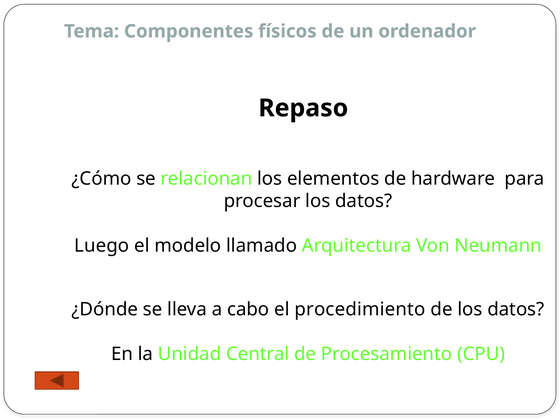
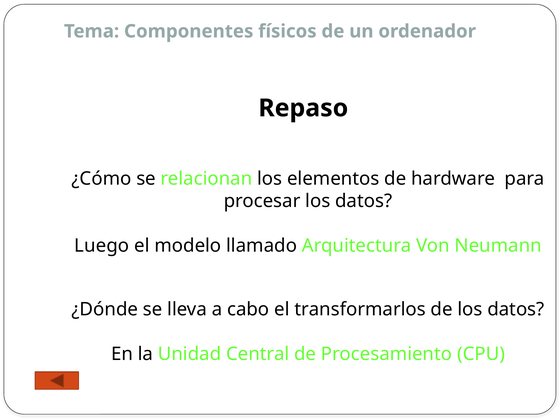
procedimiento: procedimiento -> transformarlos
